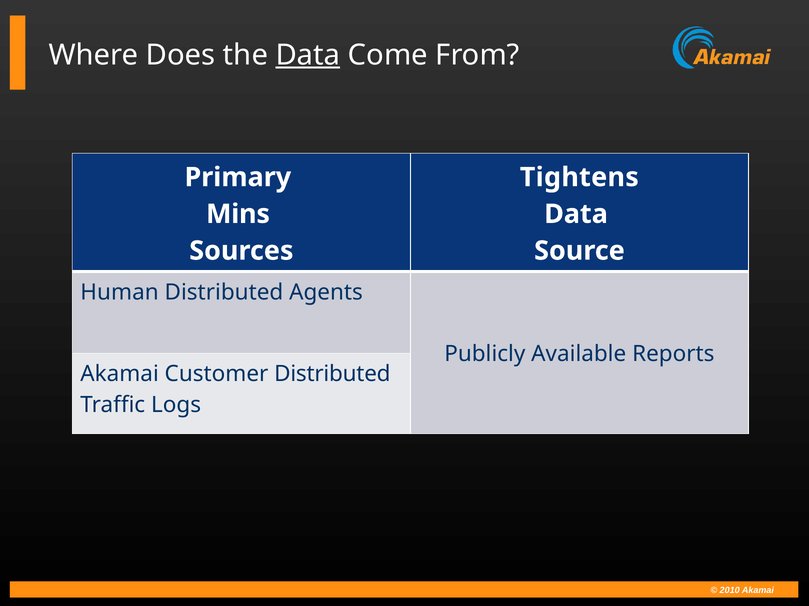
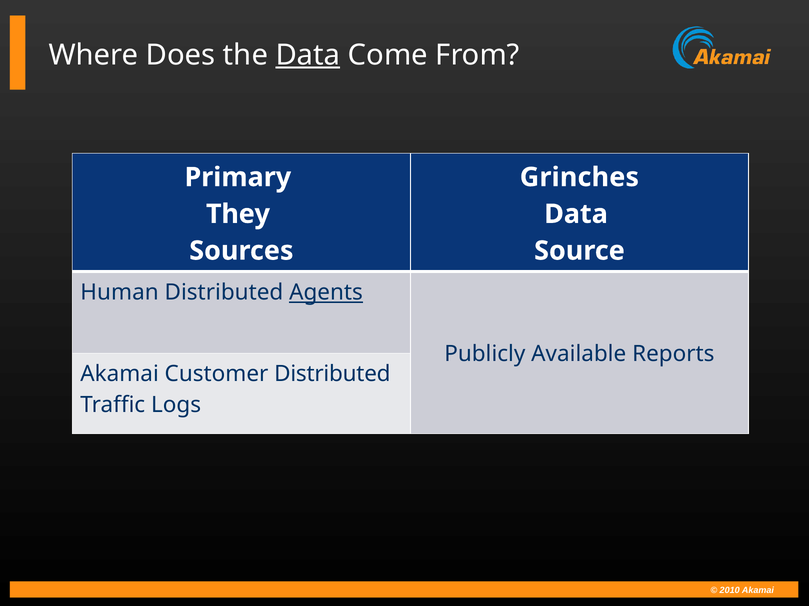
Tightens: Tightens -> Grinches
Mins: Mins -> They
Agents underline: none -> present
